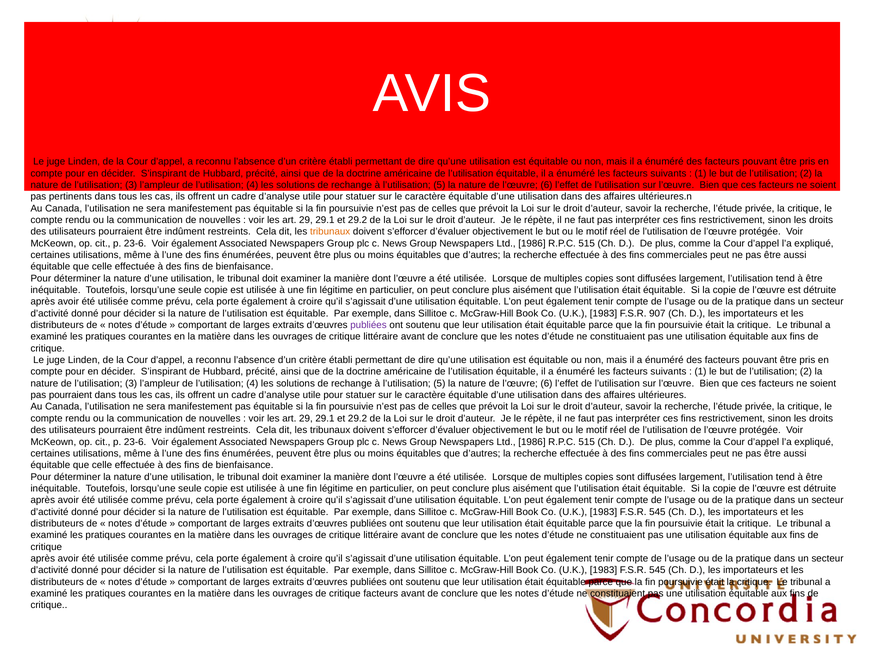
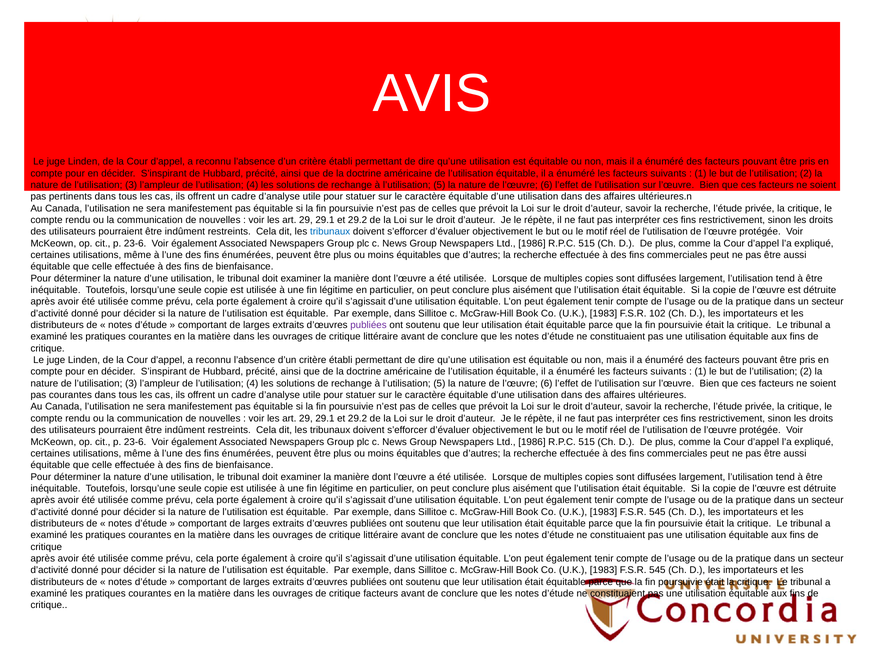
tribunaux at (330, 232) colour: orange -> blue
907: 907 -> 102
pas pourraient: pourraient -> courantes
